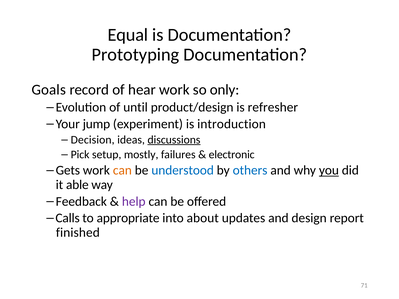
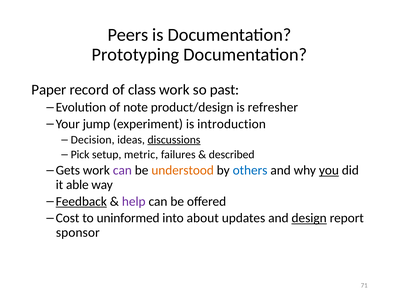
Equal: Equal -> Peers
Goals: Goals -> Paper
hear: hear -> class
only: only -> past
until: until -> note
mostly: mostly -> metric
electronic: electronic -> described
can at (122, 170) colour: orange -> purple
understood colour: blue -> orange
Feedback underline: none -> present
Calls: Calls -> Cost
appropriate: appropriate -> uninformed
design underline: none -> present
finished: finished -> sponsor
